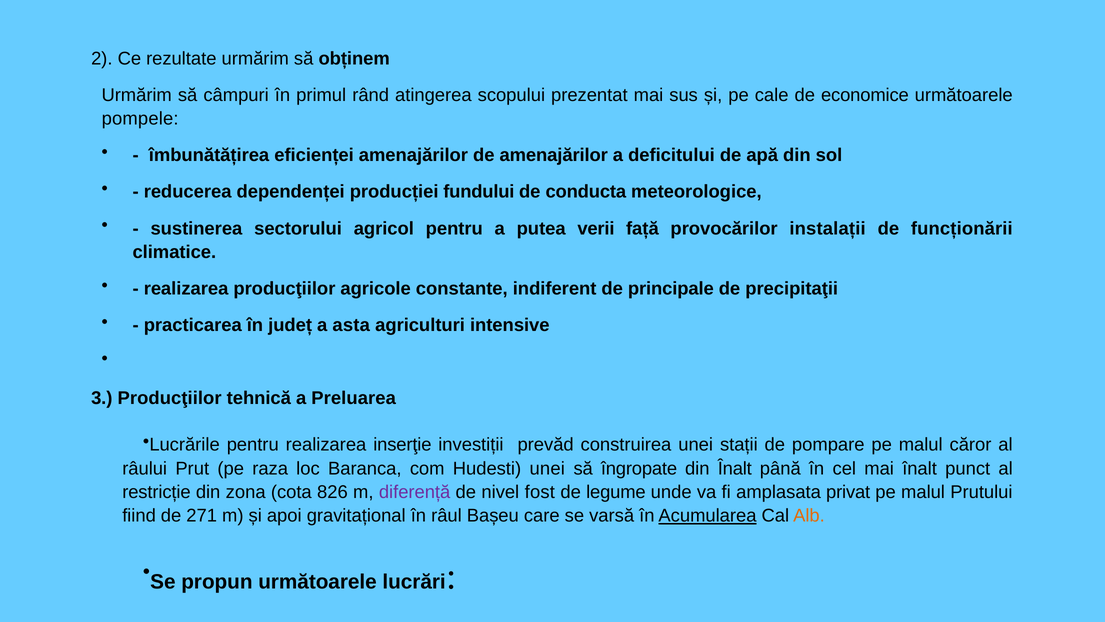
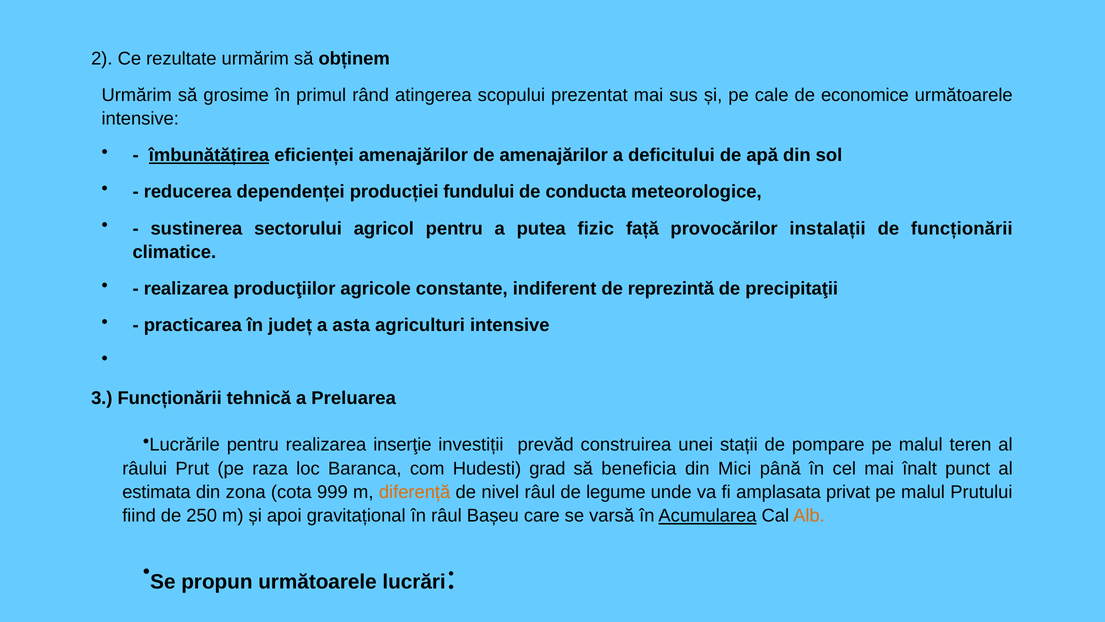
câmpuri: câmpuri -> grosime
pompele at (140, 119): pompele -> intensive
îmbunătățirea underline: none -> present
verii: verii -> fizic
principale: principale -> reprezintă
3 Producţiilor: Producţiilor -> Funcționării
căror: căror -> teren
Hudesti unei: unei -> grad
îngropate: îngropate -> beneficia
din Înalt: Înalt -> Mici
restricție: restricție -> estimata
826: 826 -> 999
diferență colour: purple -> orange
nivel fost: fost -> râul
271: 271 -> 250
